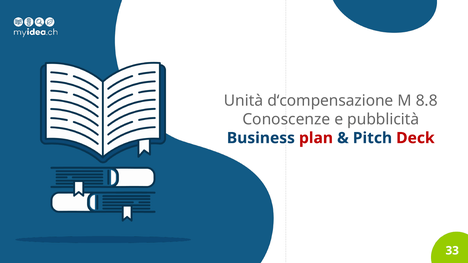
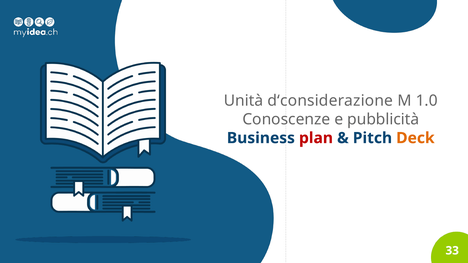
d‘compensazione: d‘compensazione -> d‘considerazione
8.8: 8.8 -> 1.0
Deck colour: red -> orange
